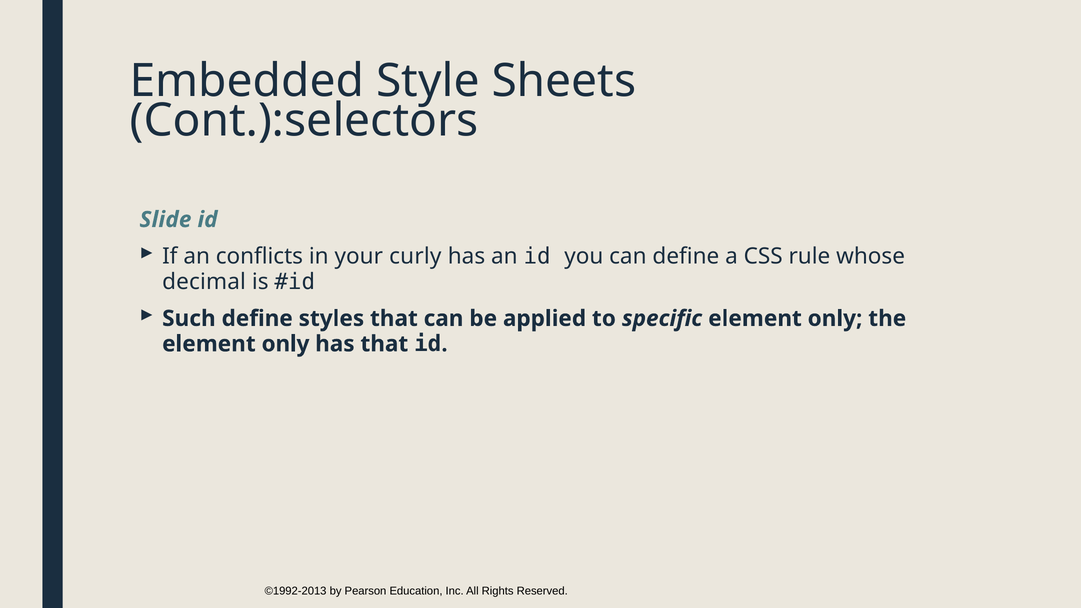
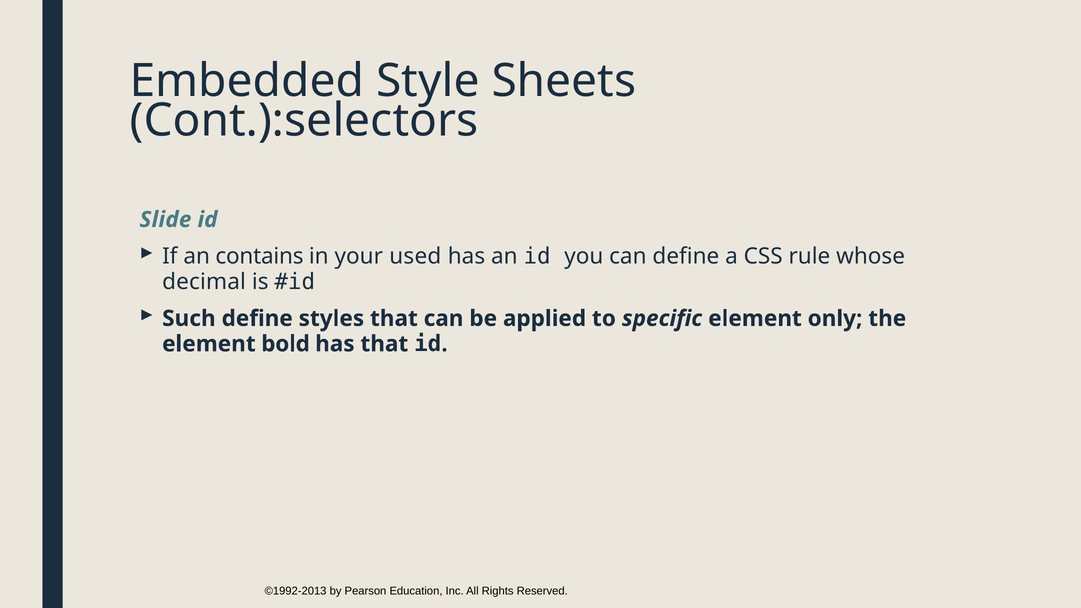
conflicts: conflicts -> contains
curly: curly -> used
only at (286, 344): only -> bold
